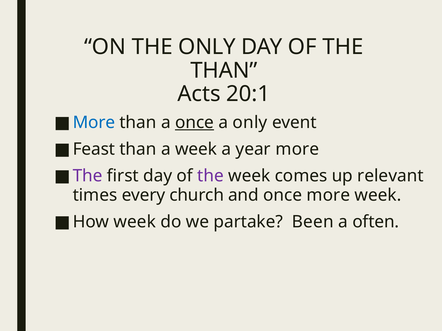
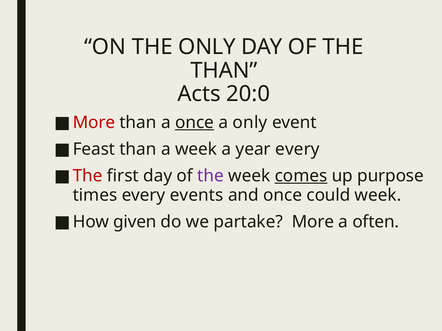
20:1: 20:1 -> 20:0
More at (94, 123) colour: blue -> red
year more: more -> every
The at (88, 176) colour: purple -> red
comes underline: none -> present
relevant: relevant -> purpose
church: church -> events
once more: more -> could
How week: week -> given
partake Been: Been -> More
